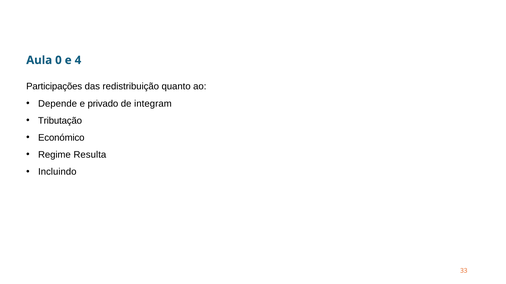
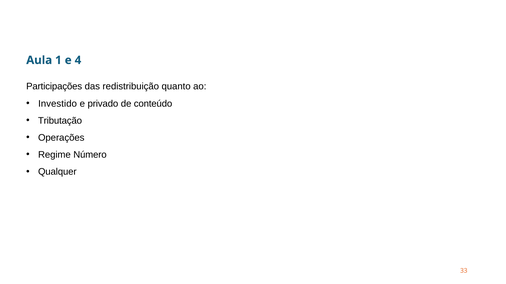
0: 0 -> 1
Depende: Depende -> Investido
integram: integram -> conteúdo
Económico: Económico -> Operações
Resulta: Resulta -> Número
Incluindo: Incluindo -> Qualquer
